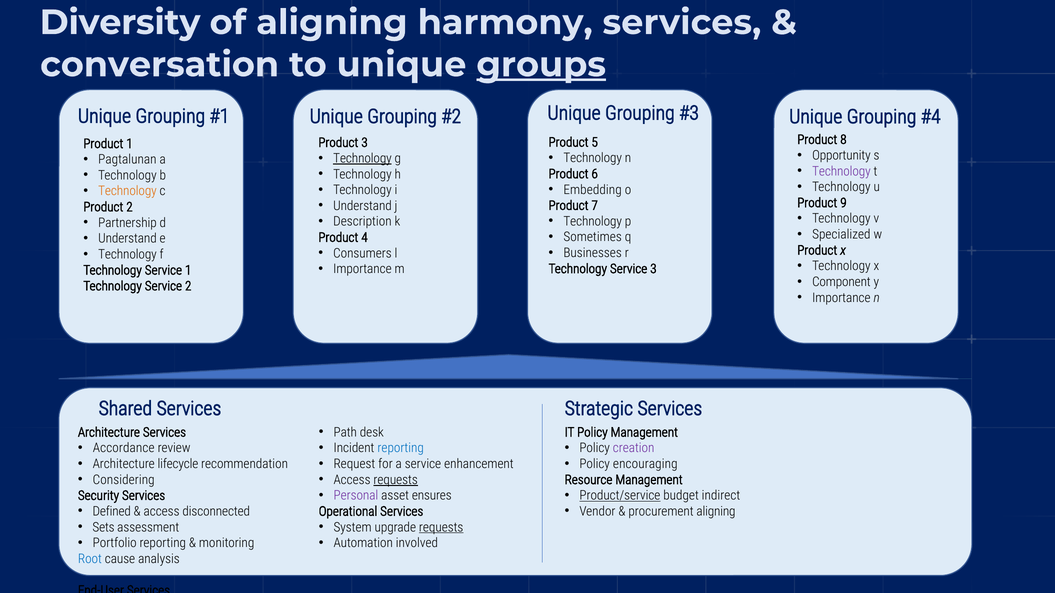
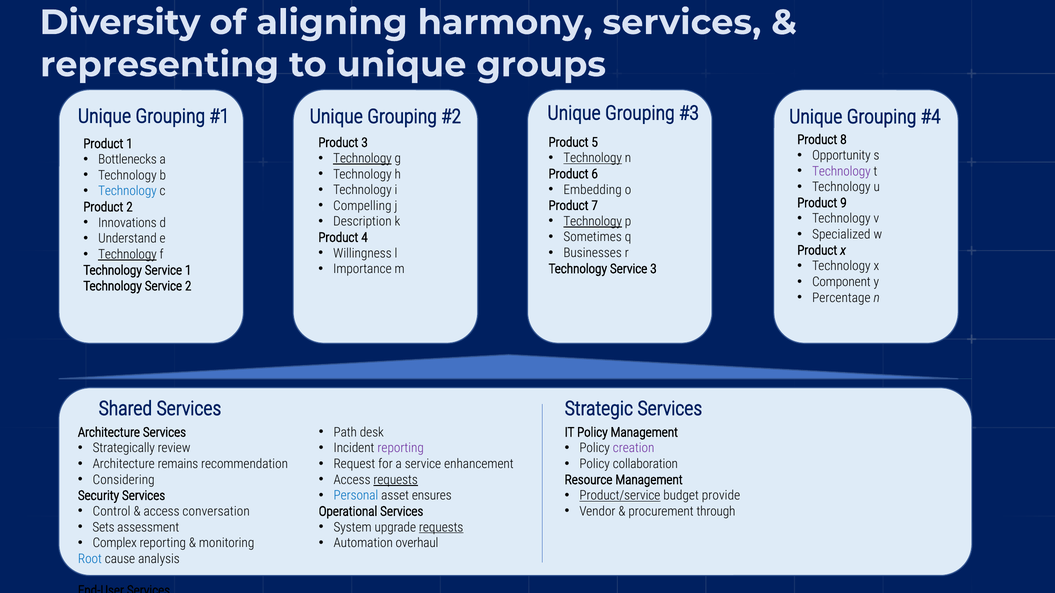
conversation: conversation -> representing
groups underline: present -> none
Technology at (593, 158) underline: none -> present
Pagtalunan: Pagtalunan -> Bottlenecks
Technology at (127, 191) colour: orange -> blue
Understand at (362, 206): Understand -> Compelling
Technology at (593, 221) underline: none -> present
Partnership: Partnership -> Innovations
Consumers: Consumers -> Willingness
Technology at (127, 255) underline: none -> present
Importance at (841, 298): Importance -> Percentage
Accordance: Accordance -> Strategically
reporting at (401, 448) colour: blue -> purple
lifecycle: lifecycle -> remains
encouraging: encouraging -> collaboration
Personal colour: purple -> blue
indirect: indirect -> provide
Defined: Defined -> Control
disconnected: disconnected -> conversation
procurement aligning: aligning -> through
Portfolio: Portfolio -> Complex
involved: involved -> overhaul
